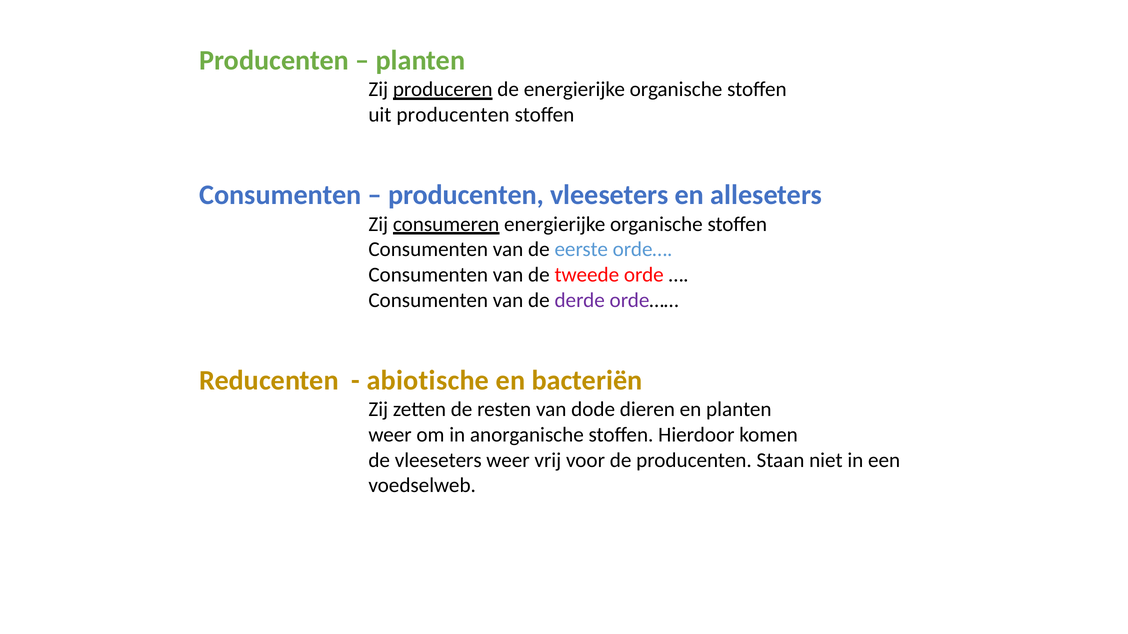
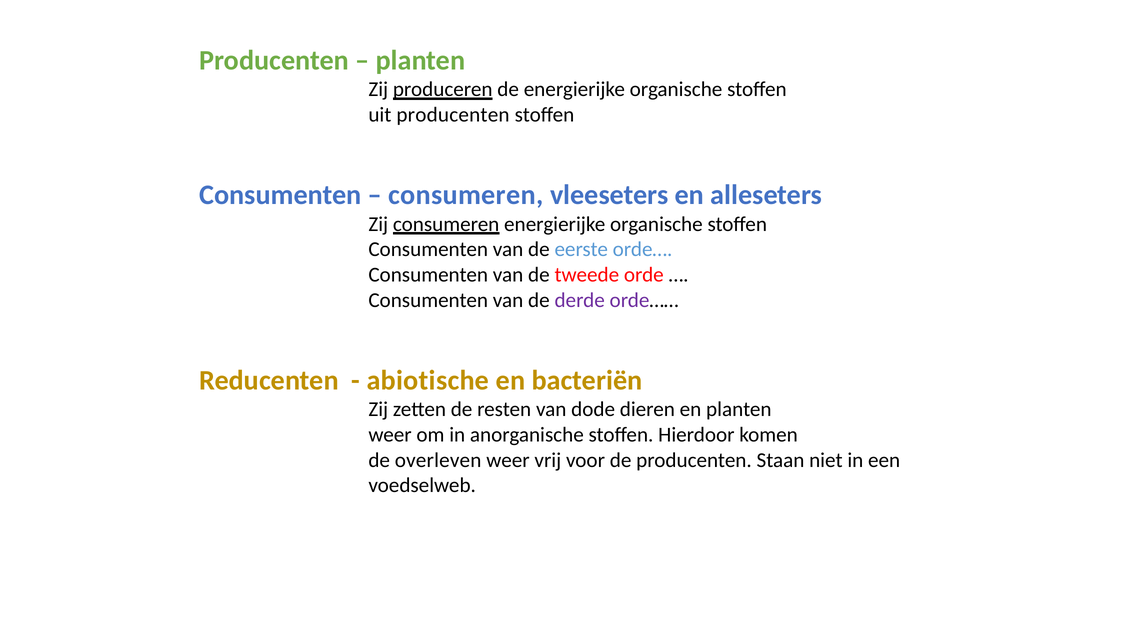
producenten at (466, 195): producenten -> consumeren
de vleeseters: vleeseters -> overleven
